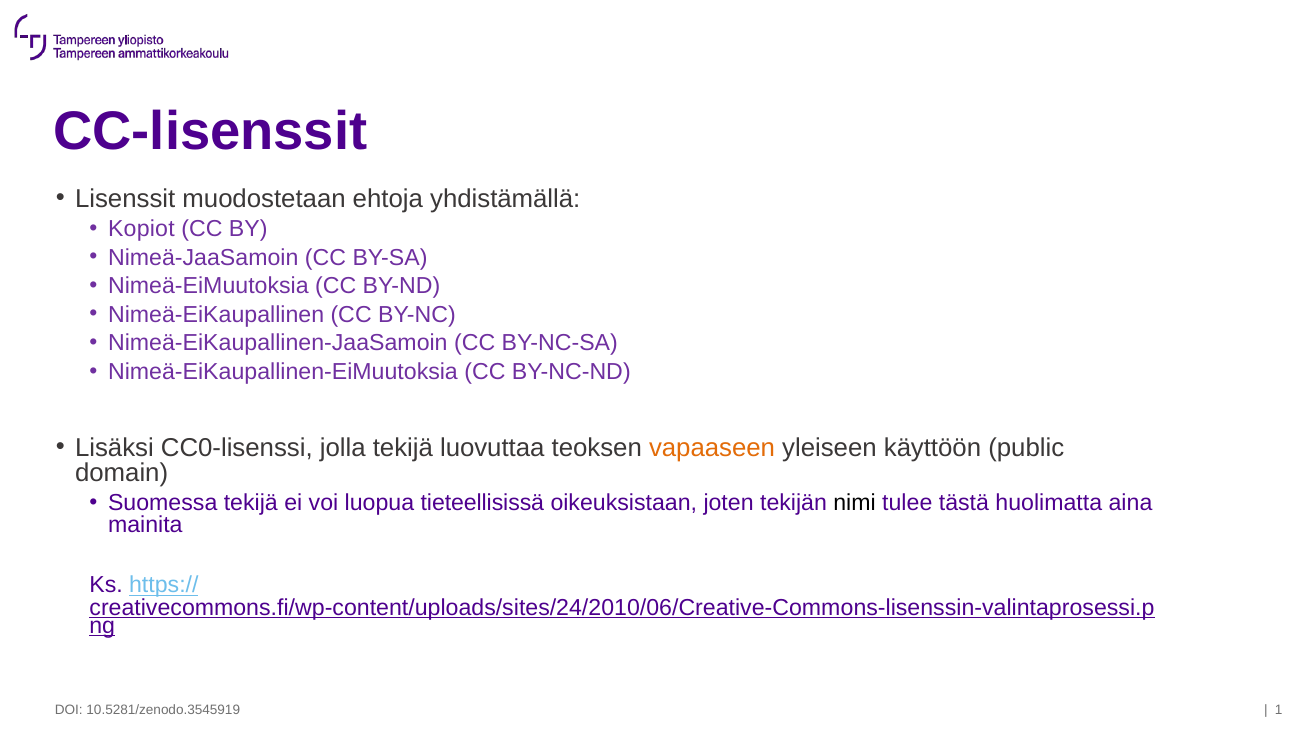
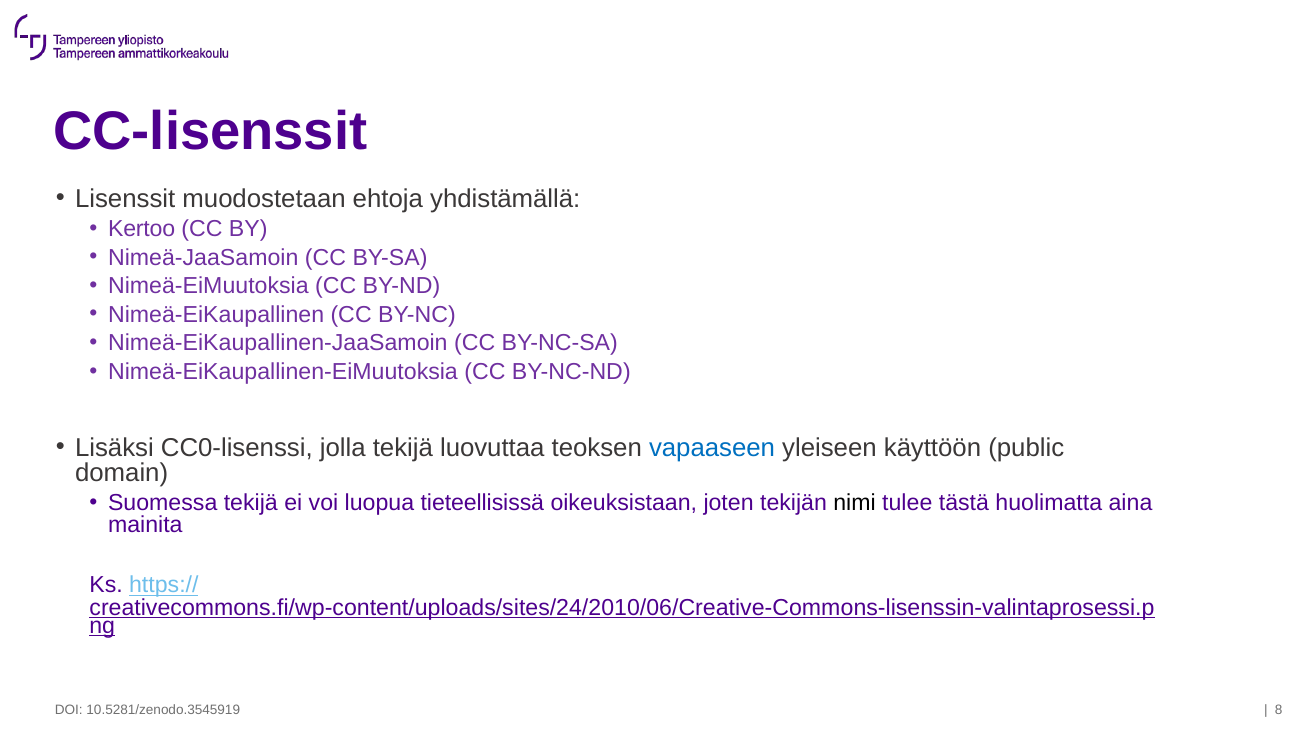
Kopiot: Kopiot -> Kertoo
vapaaseen colour: orange -> blue
1: 1 -> 8
